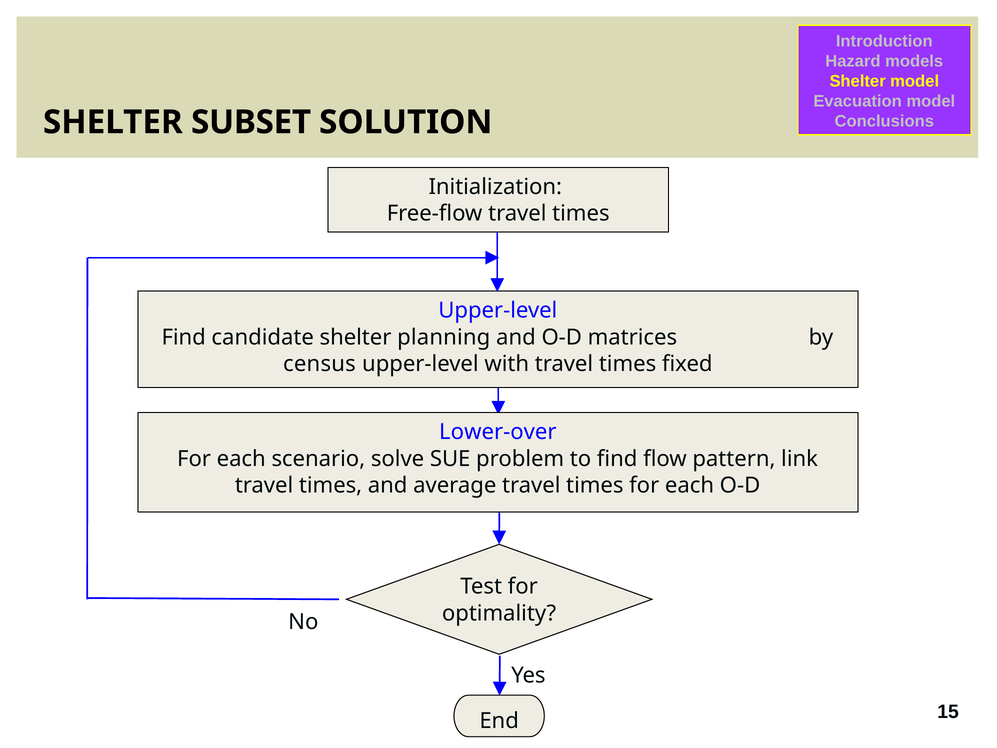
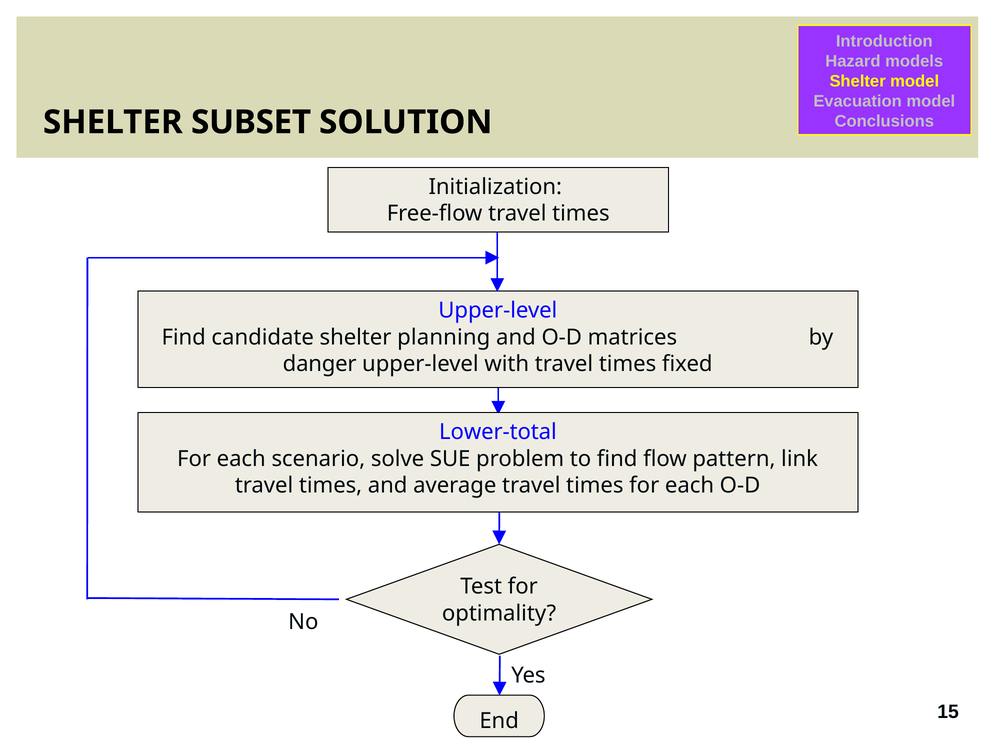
census: census -> danger
Lower-over: Lower-over -> Lower-total
